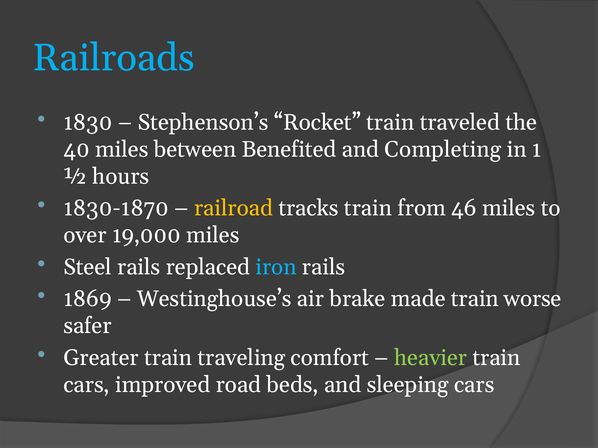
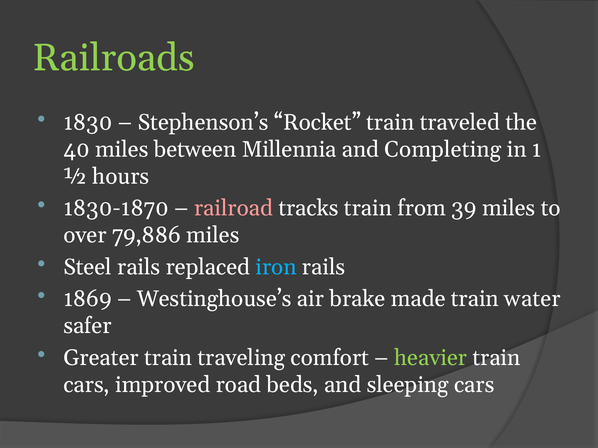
Railroads colour: light blue -> light green
Benefited: Benefited -> Millennia
railroad colour: yellow -> pink
46: 46 -> 39
19,000: 19,000 -> 79,886
worse: worse -> water
